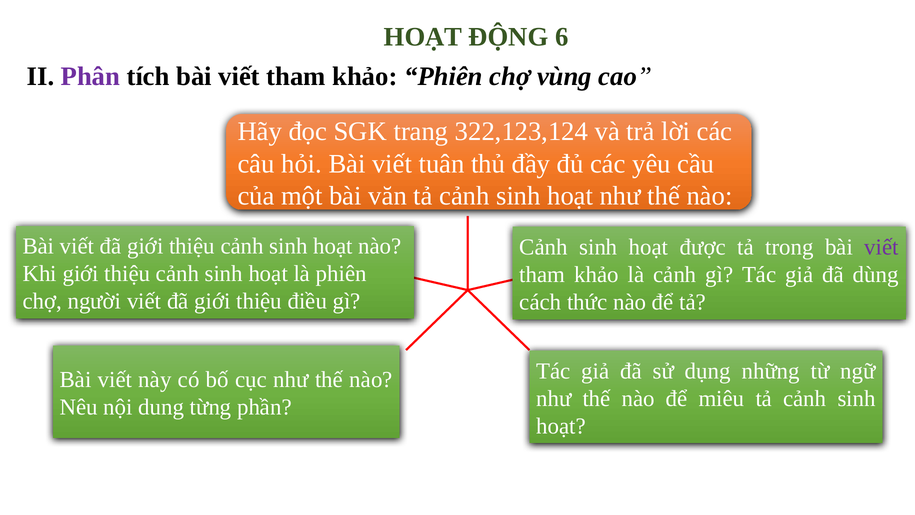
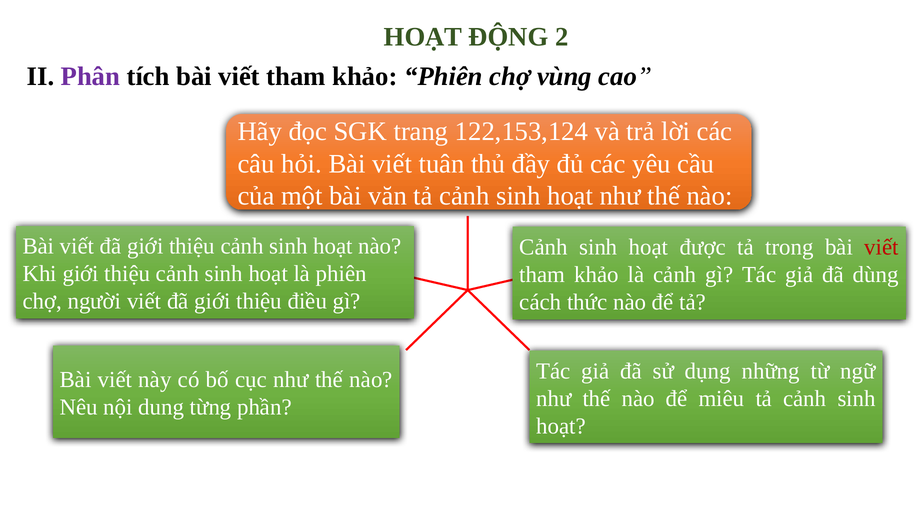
6: 6 -> 2
322,123,124: 322,123,124 -> 122,153,124
viết at (882, 247) colour: purple -> red
